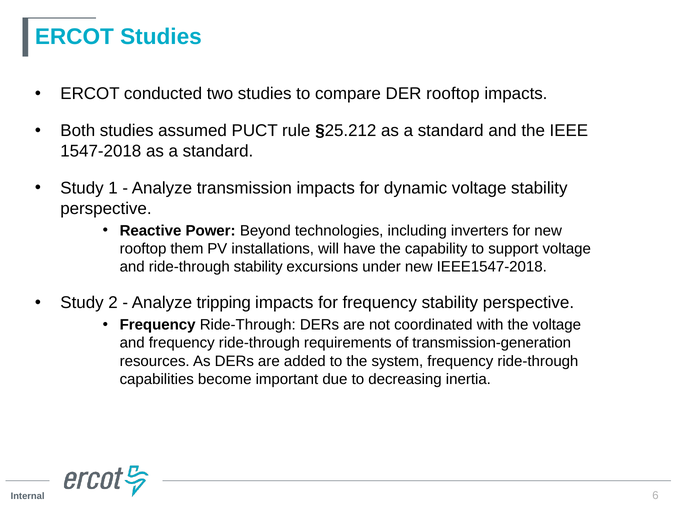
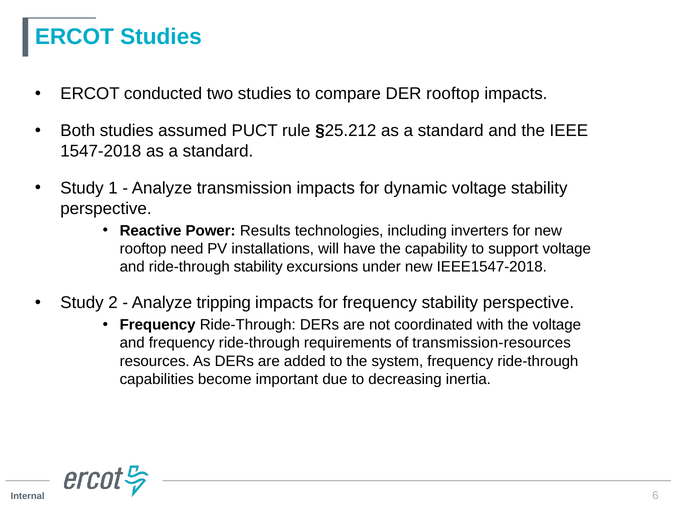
Beyond: Beyond -> Results
them: them -> need
transmission-generation: transmission-generation -> transmission-resources
